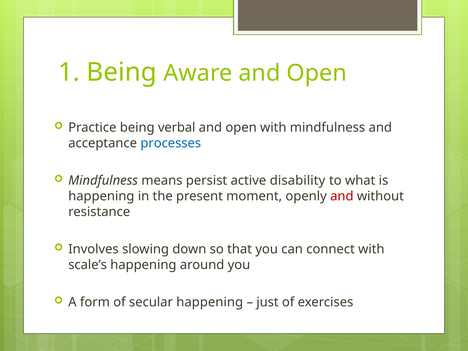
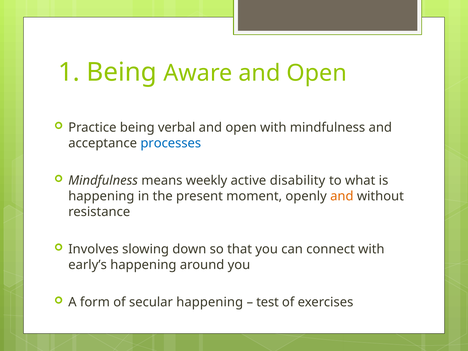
persist: persist -> weekly
and at (342, 196) colour: red -> orange
scale’s: scale’s -> early’s
just: just -> test
